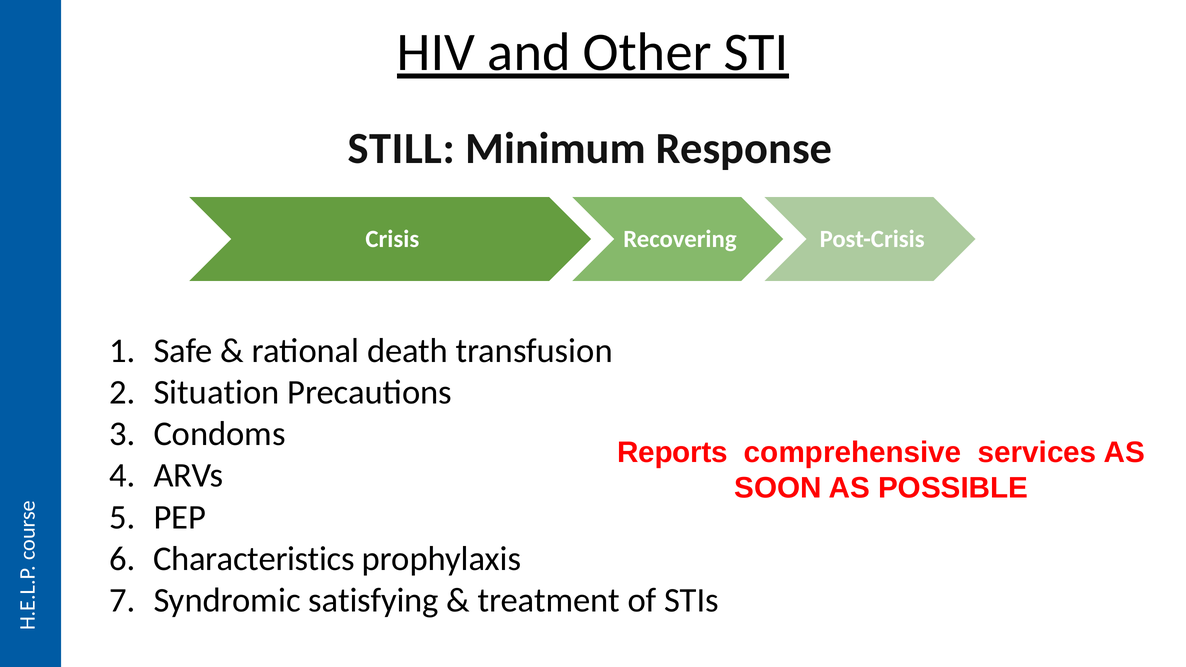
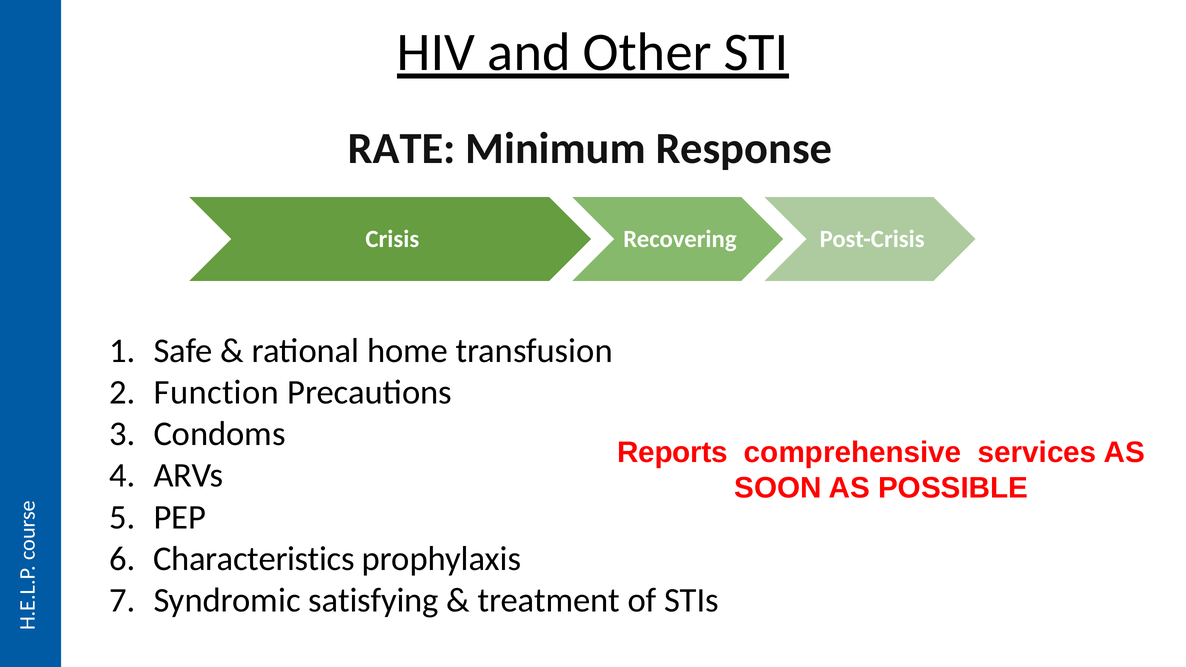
STILL: STILL -> RATE
death: death -> home
Situation: Situation -> Function
